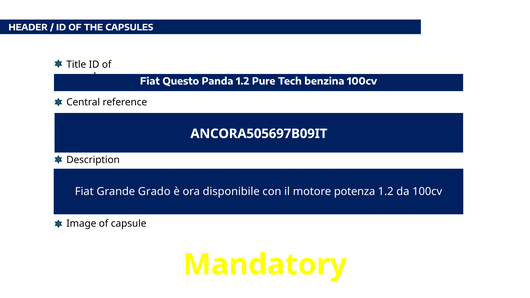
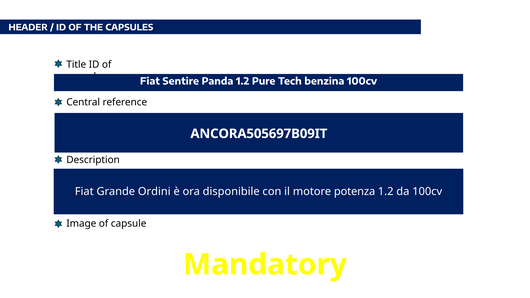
Questo: Questo -> Sentire
Grado: Grado -> Ordini
